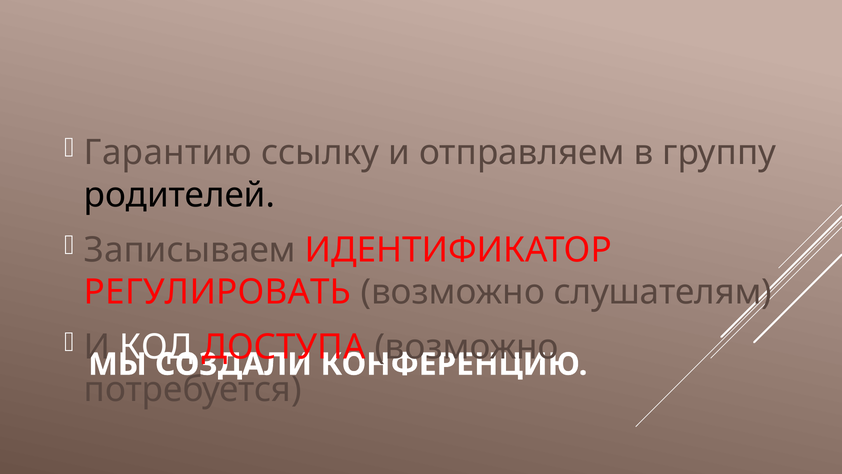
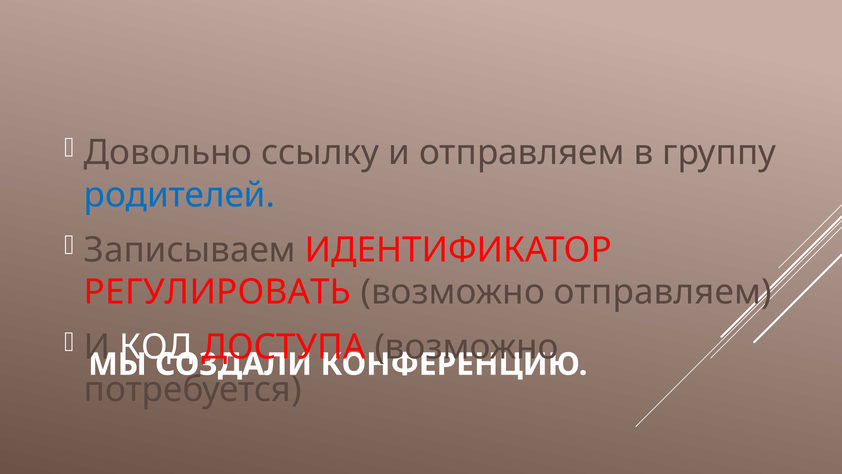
Гарантию: Гарантию -> Довольно
родителей colour: black -> blue
возможно слушателям: слушателям -> отправляем
